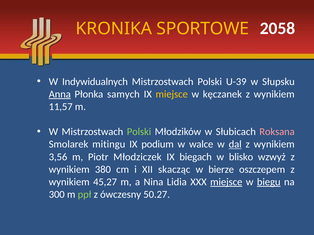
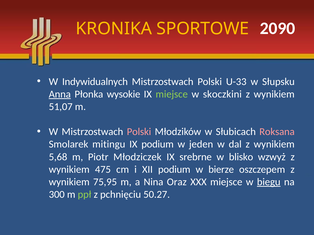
2058: 2058 -> 2090
U-39: U-39 -> U-33
samych: samych -> wysokie
miejsce at (172, 94) colour: yellow -> light green
kęczanek: kęczanek -> skoczkini
11,57: 11,57 -> 51,07
Polski at (139, 132) colour: light green -> pink
walce: walce -> jeden
dal underline: present -> none
3,56: 3,56 -> 5,68
biegach: biegach -> srebrne
380: 380 -> 475
XII skacząc: skacząc -> podium
45,27: 45,27 -> 75,95
Lidia: Lidia -> Oraz
miejsce at (226, 182) underline: present -> none
ówczesny: ówczesny -> pchnięciu
